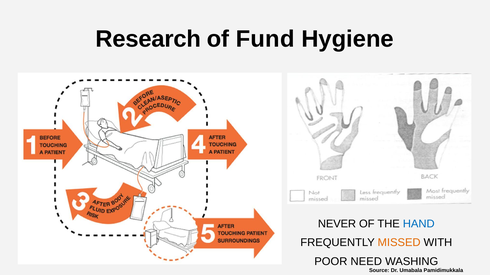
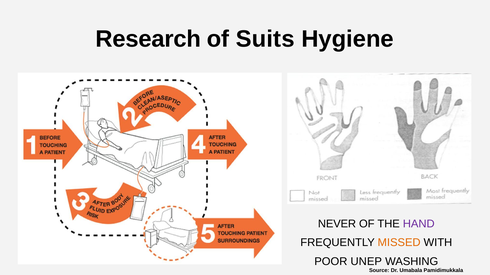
Fund: Fund -> Suits
HAND colour: blue -> purple
NEED: NEED -> UNEP
